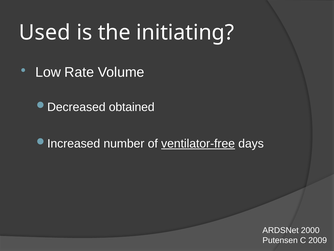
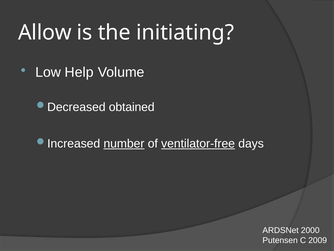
Used: Used -> Allow
Rate: Rate -> Help
number underline: none -> present
